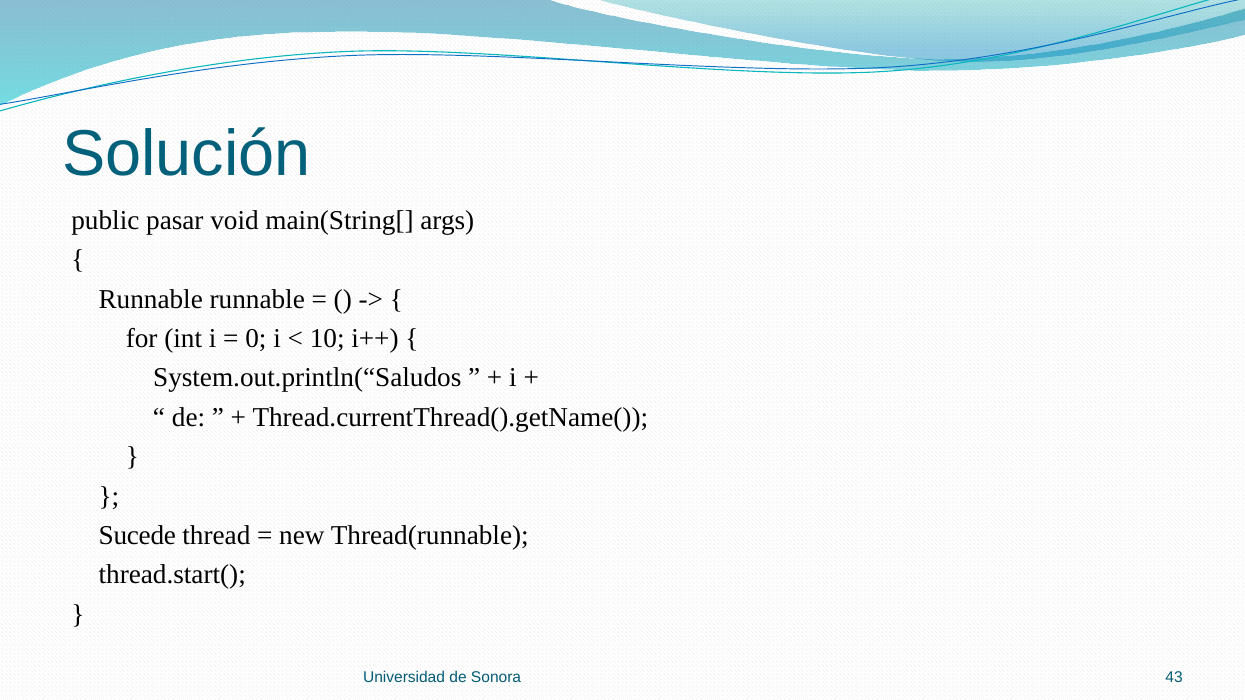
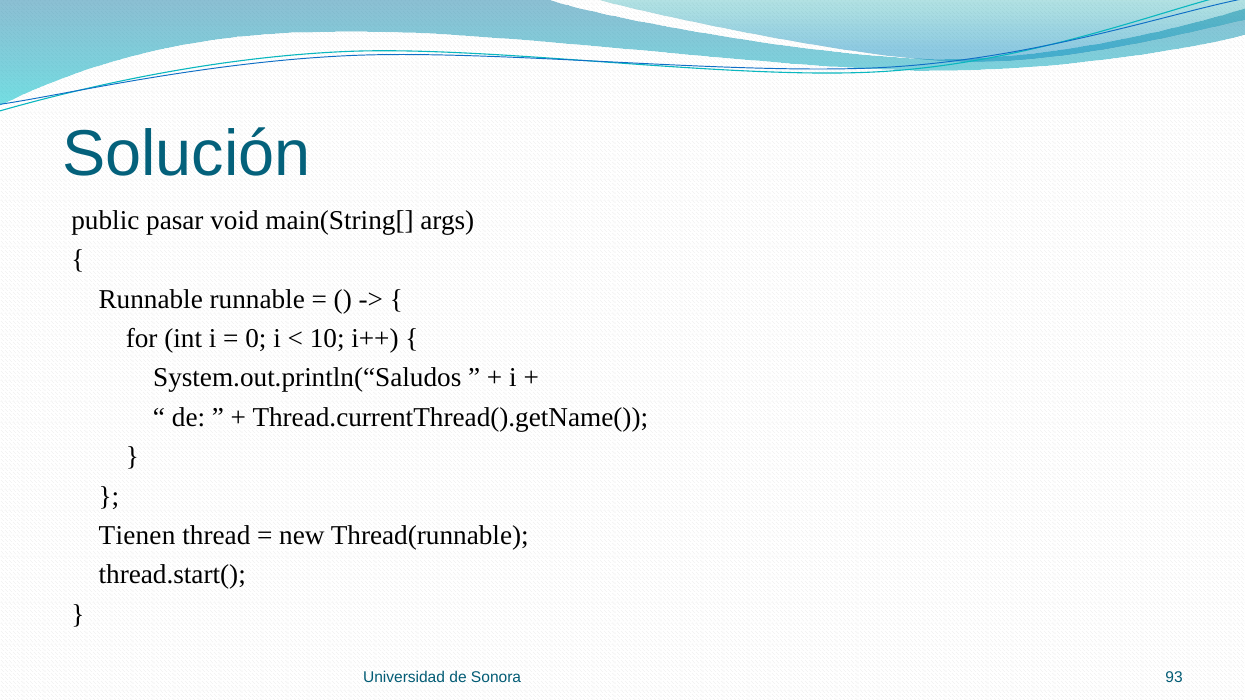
Sucede: Sucede -> Tienen
43: 43 -> 93
